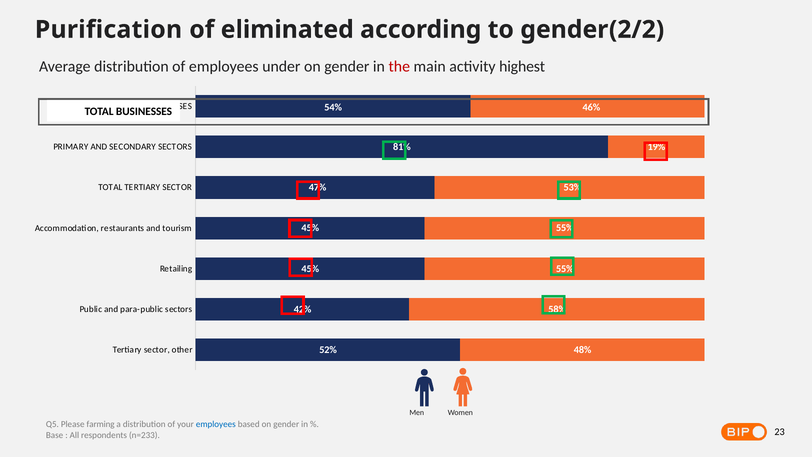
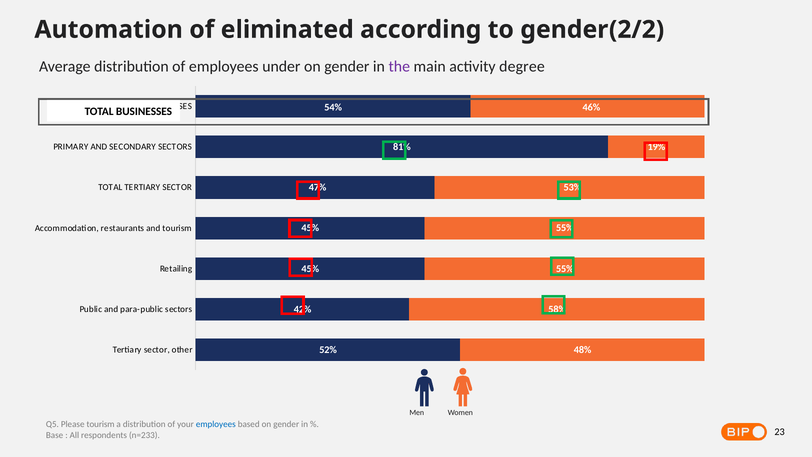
Purification: Purification -> Automation
the colour: red -> purple
highest: highest -> degree
Please farming: farming -> tourism
